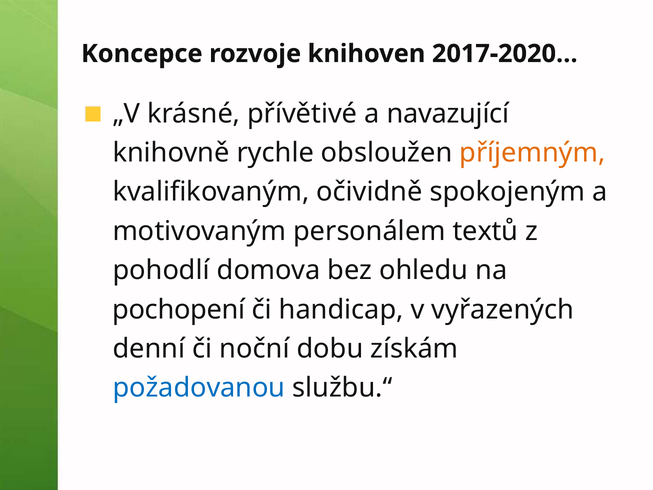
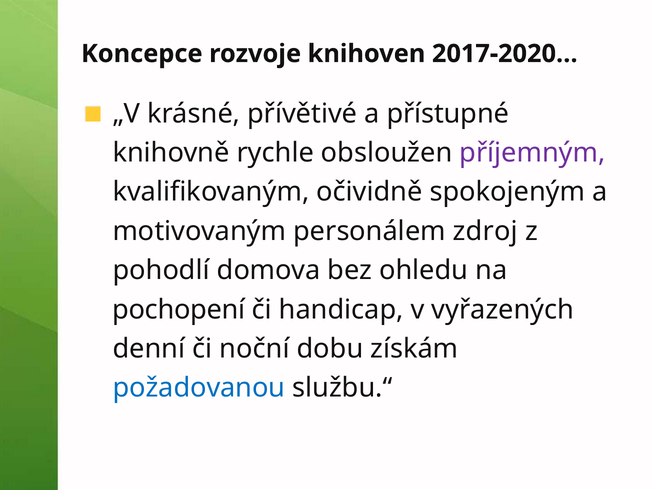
navazující: navazující -> přístupné
příjemným colour: orange -> purple
textů: textů -> zdroj
